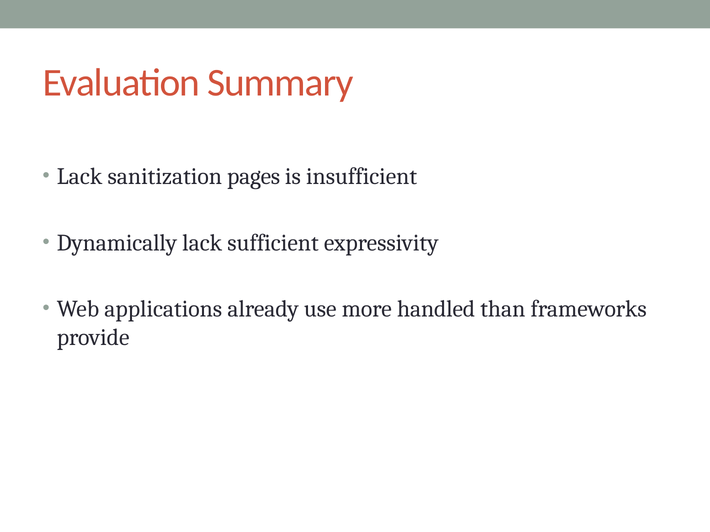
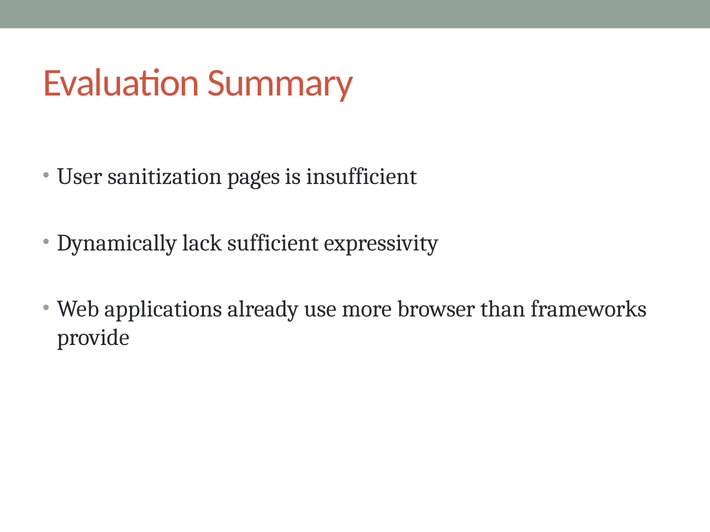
Lack at (80, 177): Lack -> User
handled: handled -> browser
